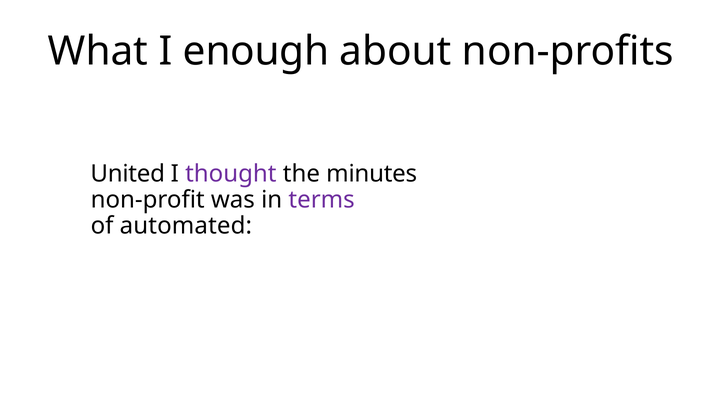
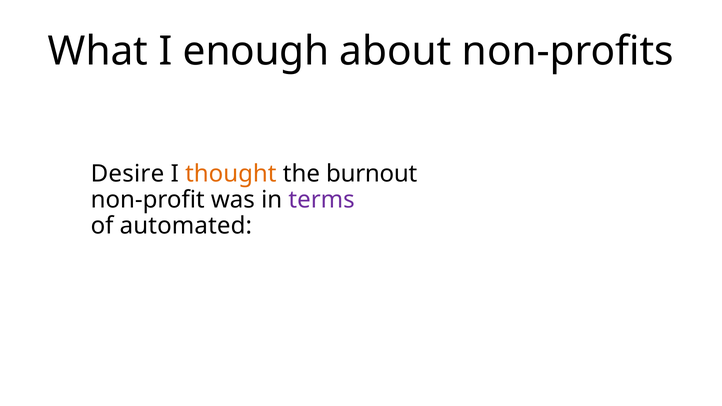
United: United -> Desire
thought colour: purple -> orange
minutes: minutes -> burnout
